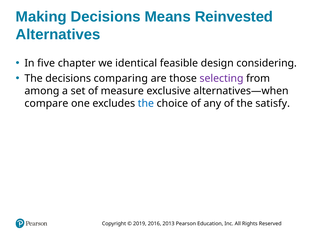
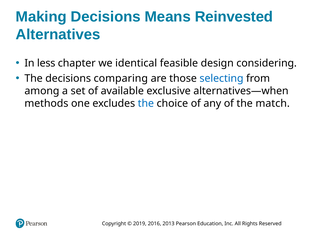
five: five -> less
selecting colour: purple -> blue
measure: measure -> available
compare: compare -> methods
satisfy: satisfy -> match
